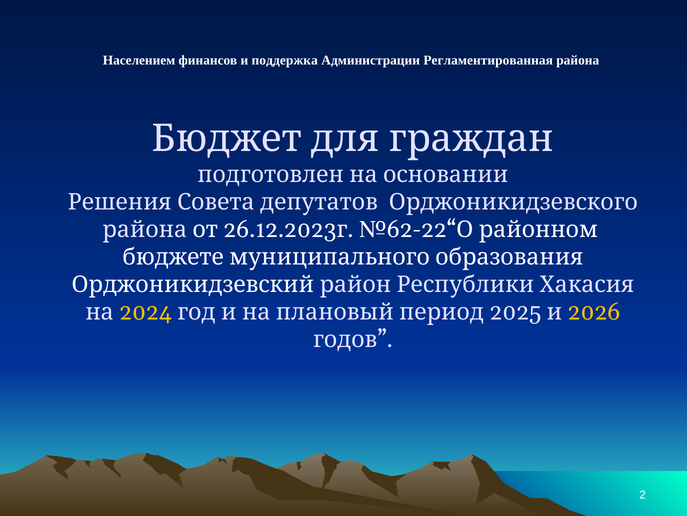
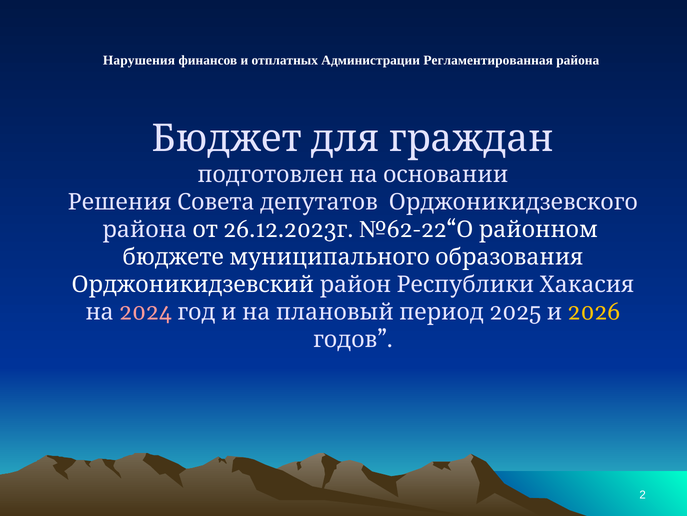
Населением: Населением -> Нарушения
поддержка: поддержка -> отплатных
2024 colour: yellow -> pink
